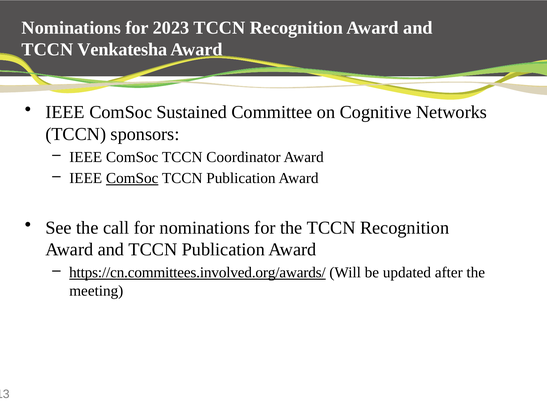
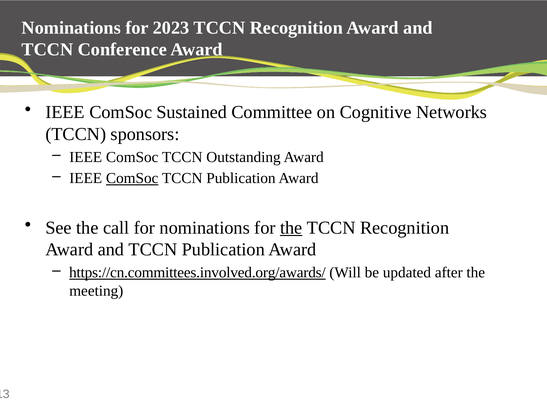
Venkatesha: Venkatesha -> Conference
Coordinator: Coordinator -> Outstanding
the at (291, 228) underline: none -> present
